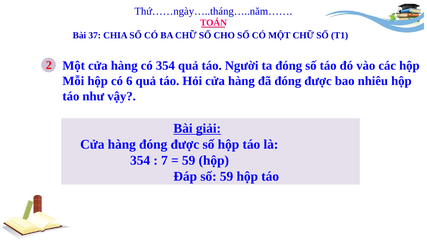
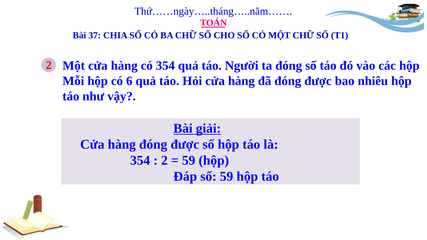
7 at (164, 160): 7 -> 2
